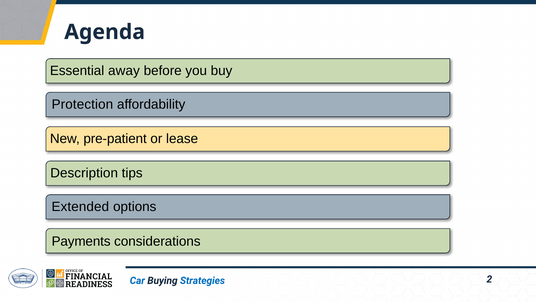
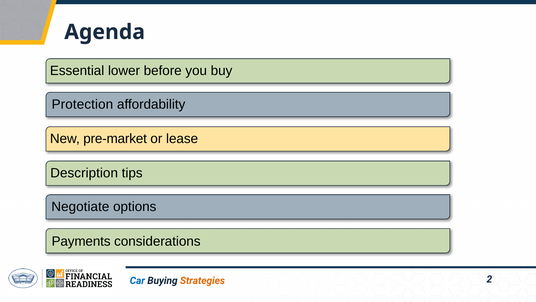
away: away -> lower
pre-patient: pre-patient -> pre-market
Extended: Extended -> Negotiate
Strategies colour: blue -> orange
